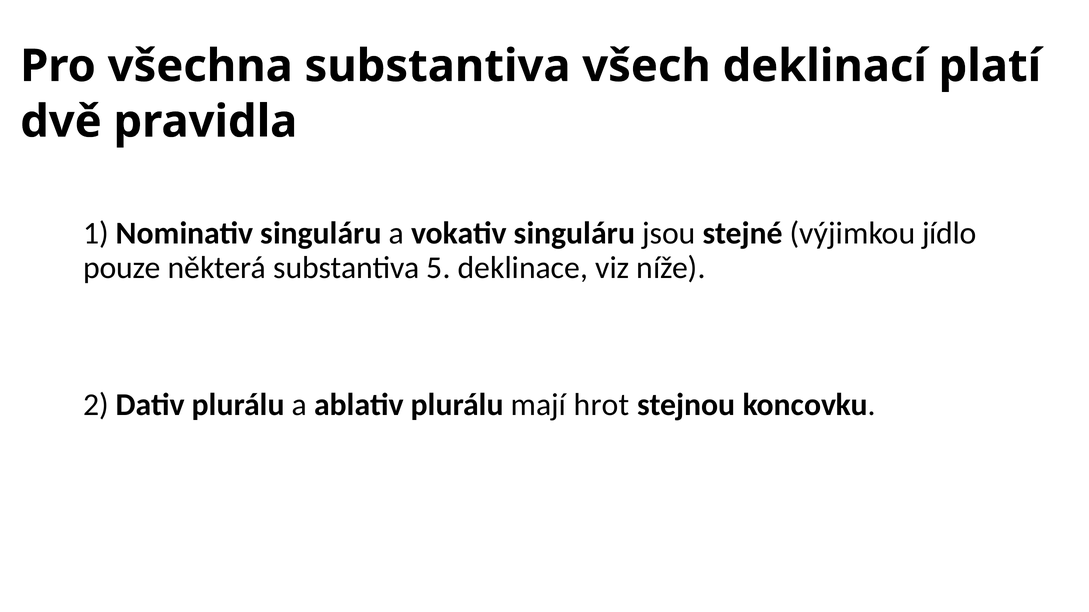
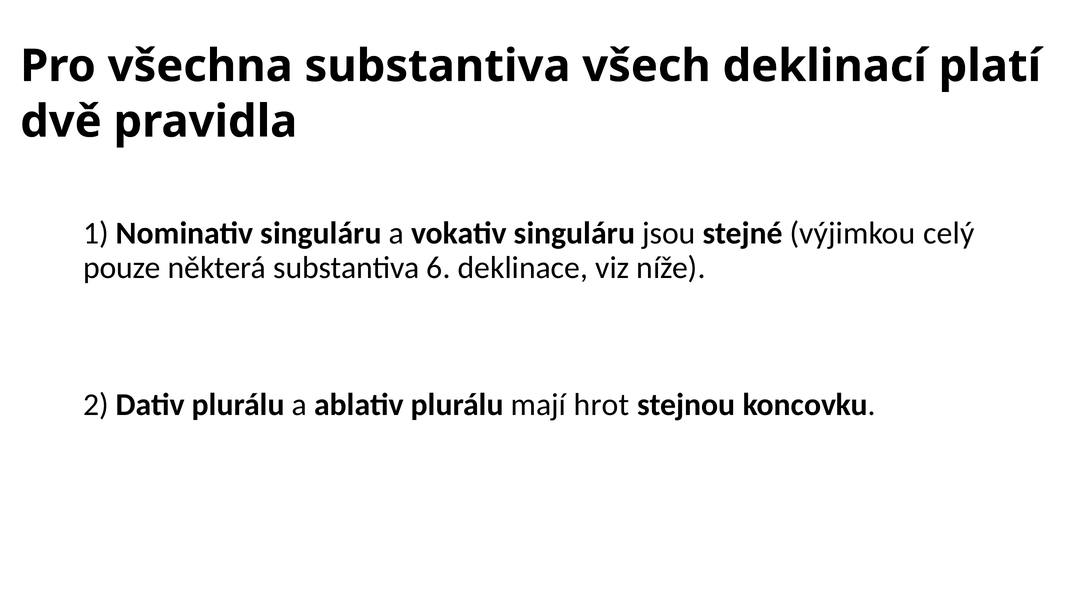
jídlo: jídlo -> celý
5: 5 -> 6
